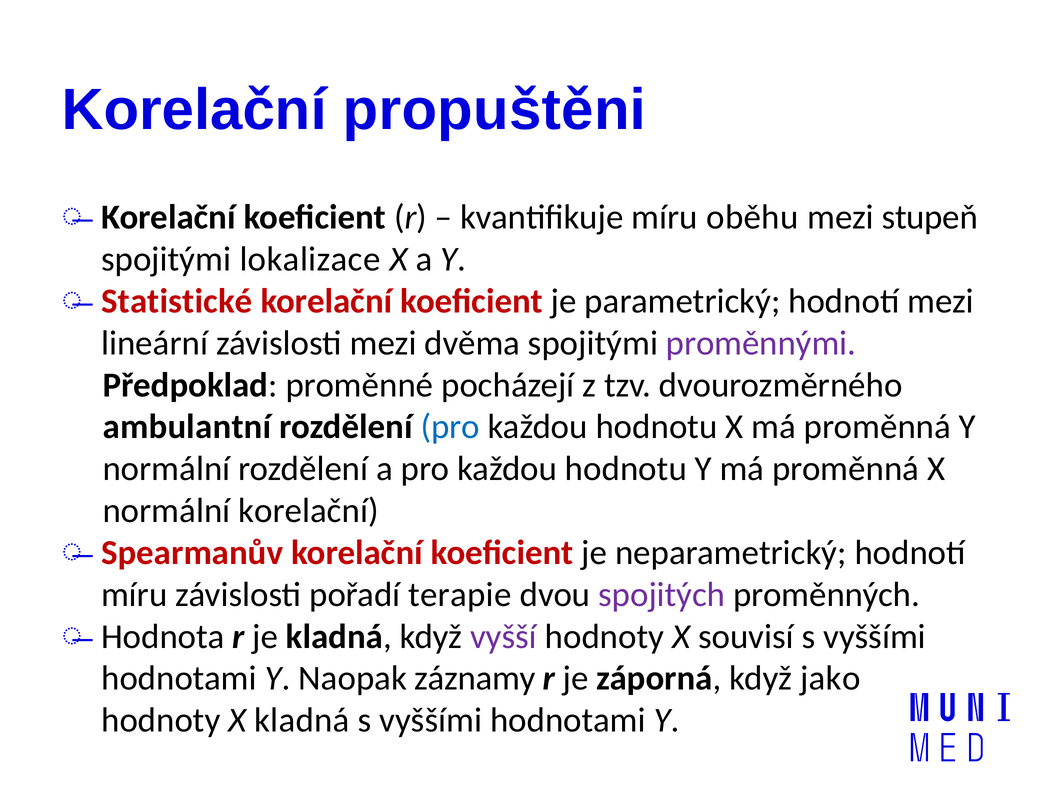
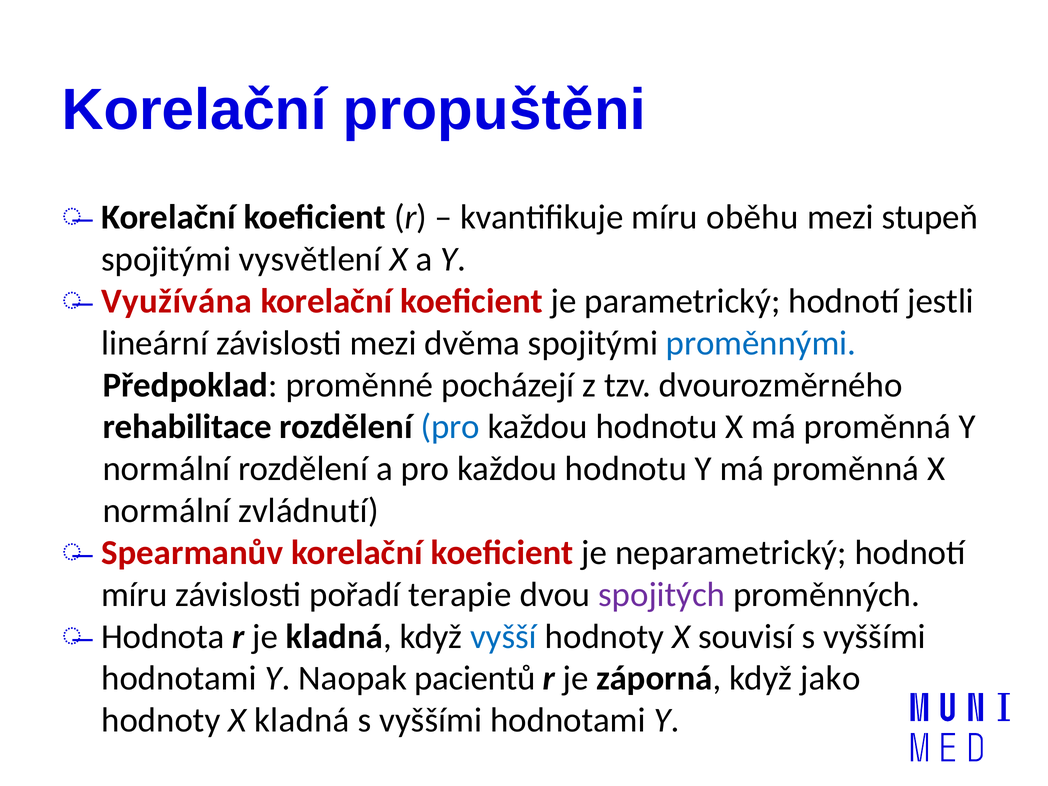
lokalizace: lokalizace -> vysvětlení
Statistické: Statistické -> Využívána
hodnotí mezi: mezi -> jestli
proměnnými colour: purple -> blue
ambulantní: ambulantní -> rehabilitace
normální korelační: korelační -> zvládnutí
vyšší colour: purple -> blue
záznamy: záznamy -> pacientů
